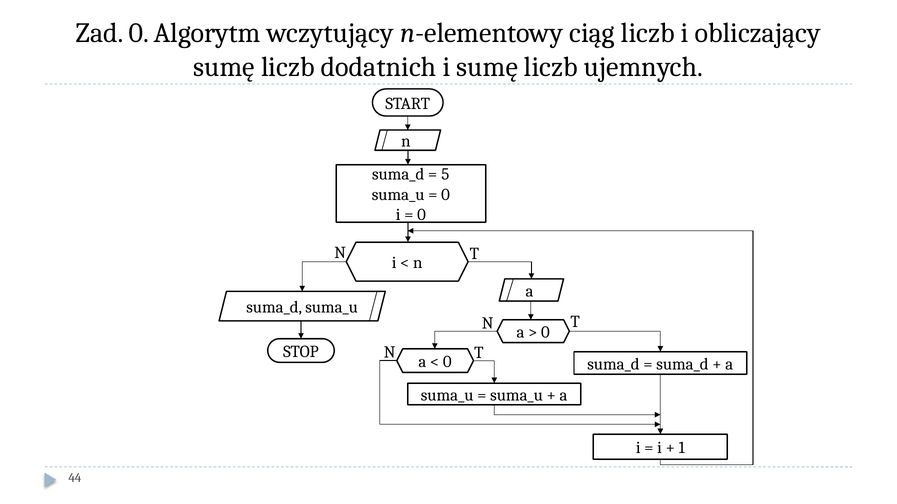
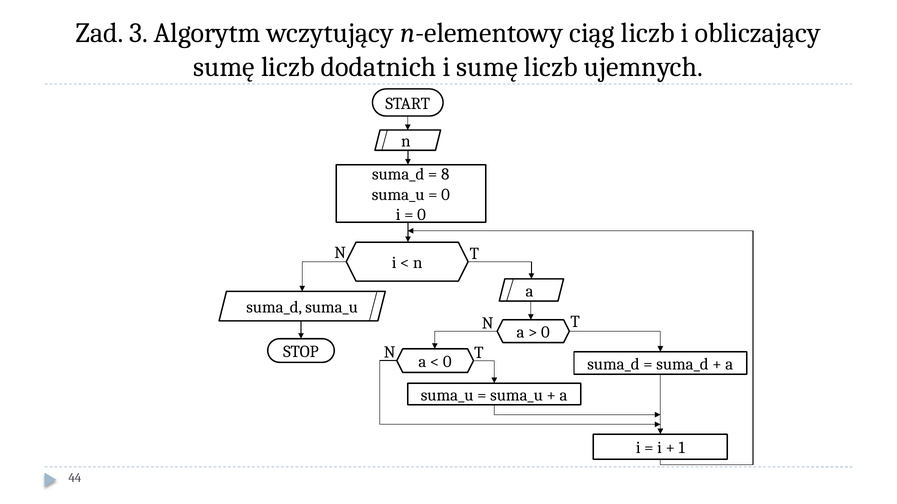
Zad 0: 0 -> 3
5: 5 -> 8
